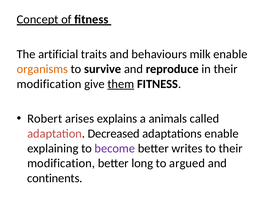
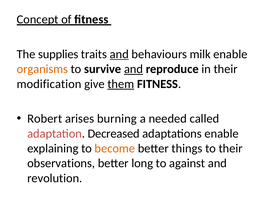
artificial: artificial -> supplies
and at (119, 54) underline: none -> present
and at (133, 69) underline: none -> present
explains: explains -> burning
animals: animals -> needed
become colour: purple -> orange
writes: writes -> things
modification at (61, 163): modification -> observations
argued: argued -> against
continents: continents -> revolution
